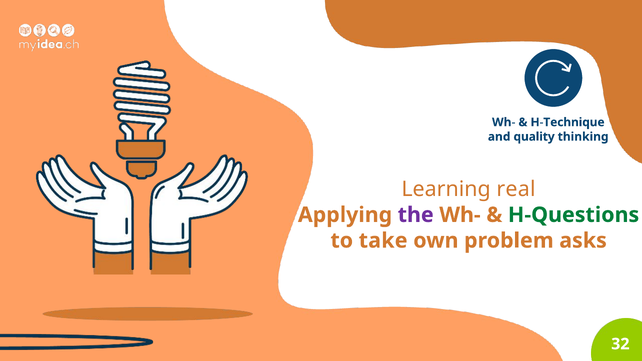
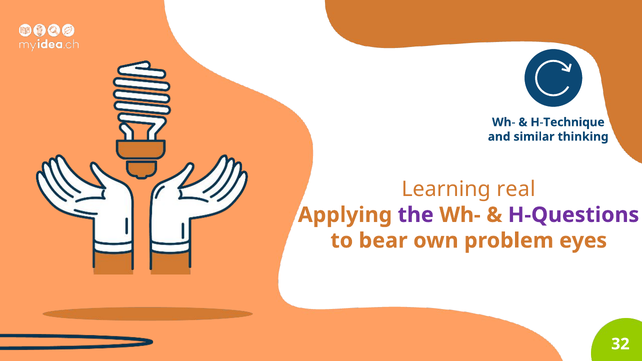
quality: quality -> similar
H-Questions colour: green -> purple
take: take -> bear
asks: asks -> eyes
